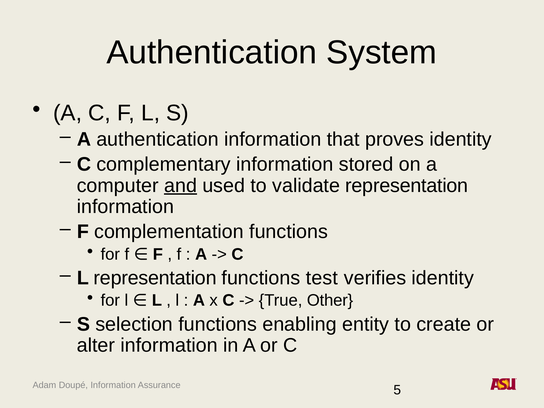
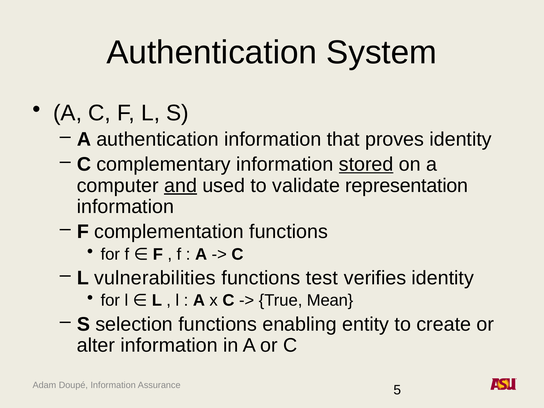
stored underline: none -> present
L representation: representation -> vulnerabilities
Other: Other -> Mean
